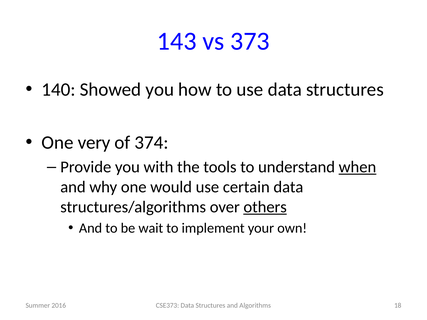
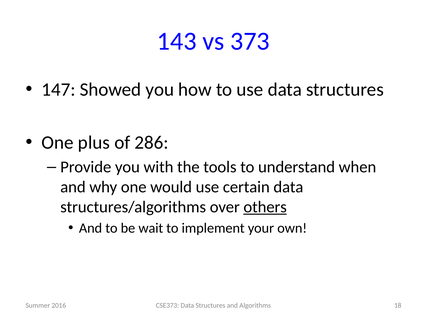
140: 140 -> 147
very: very -> plus
374: 374 -> 286
when underline: present -> none
